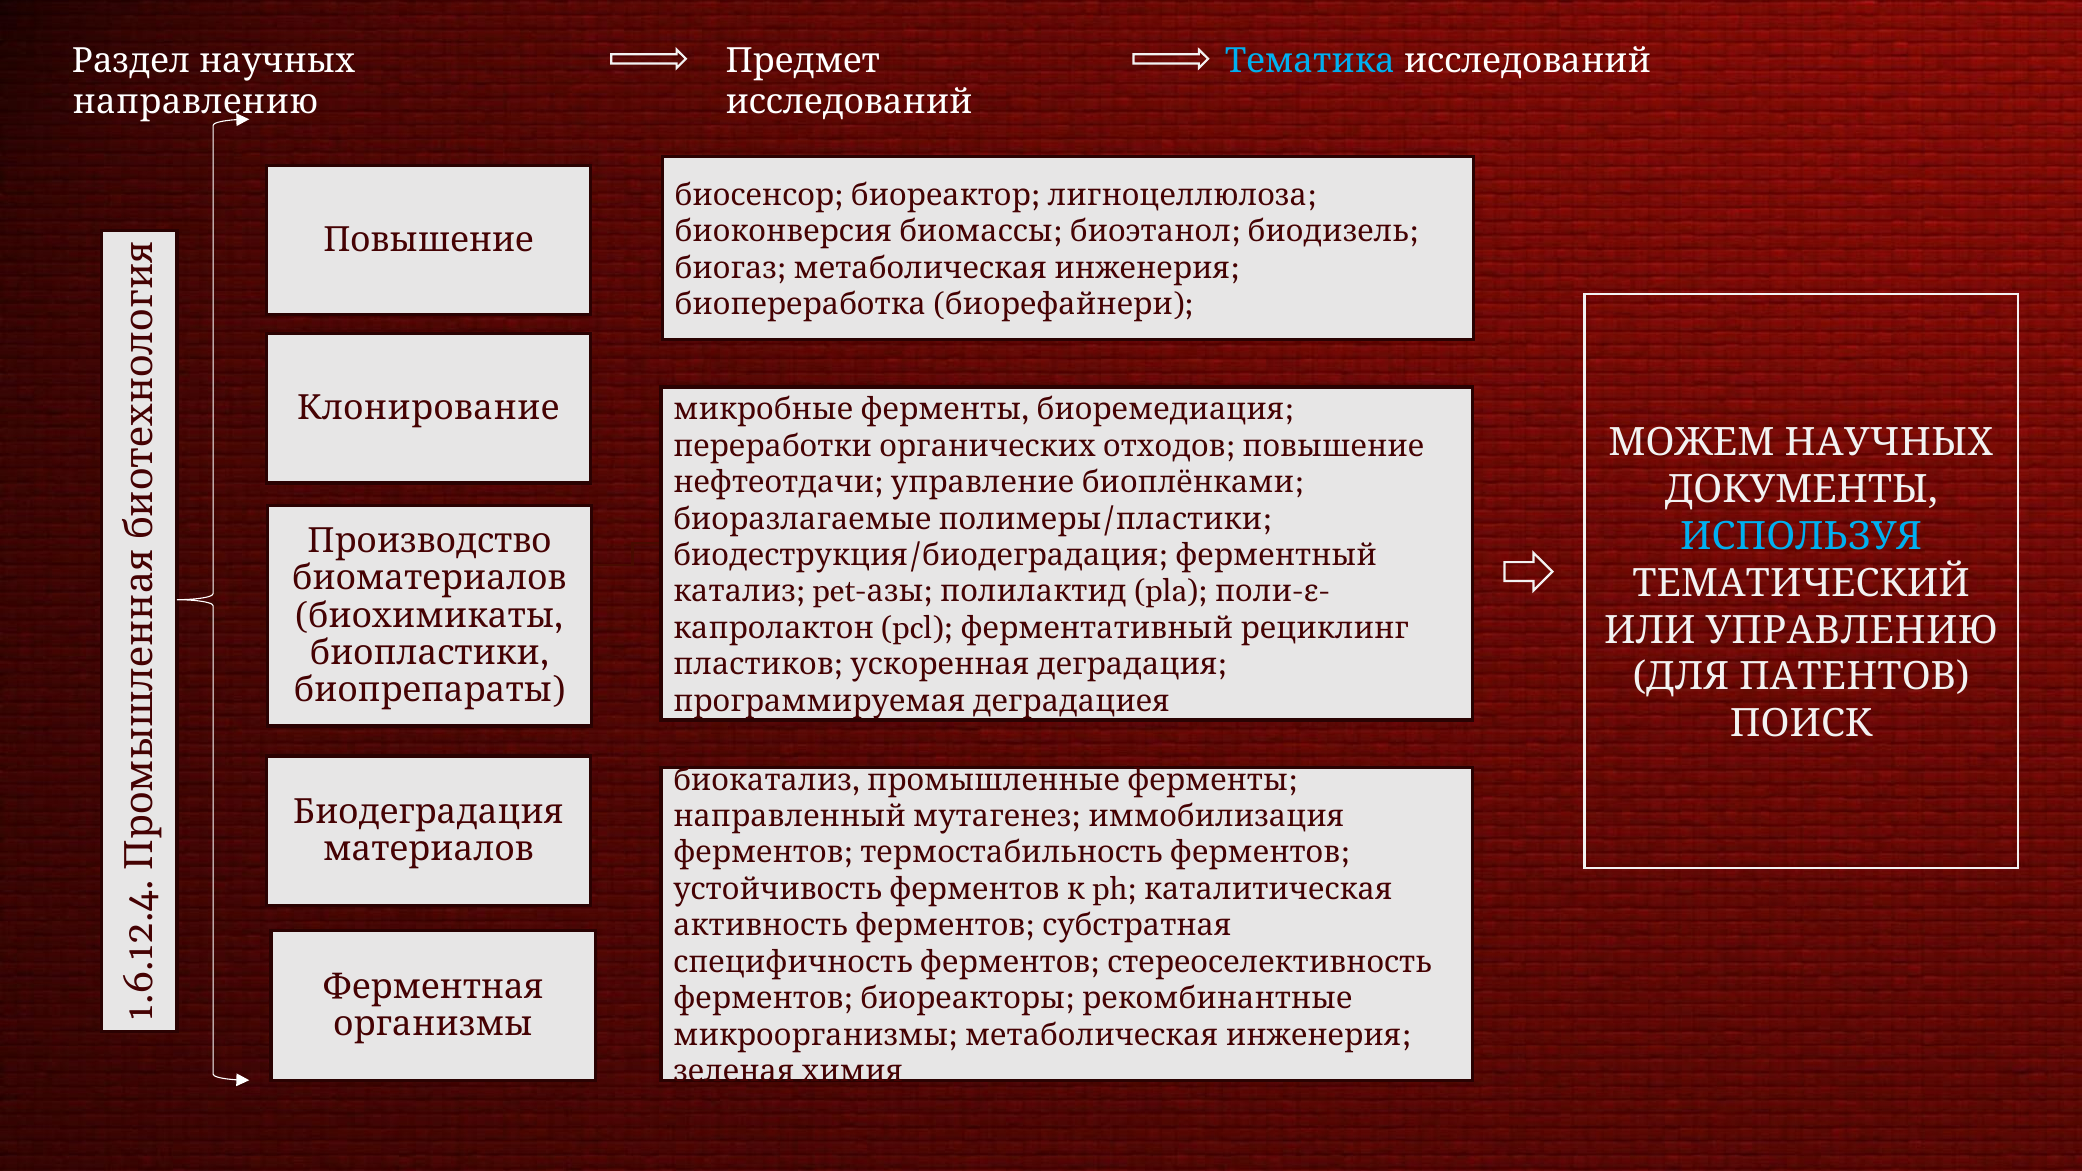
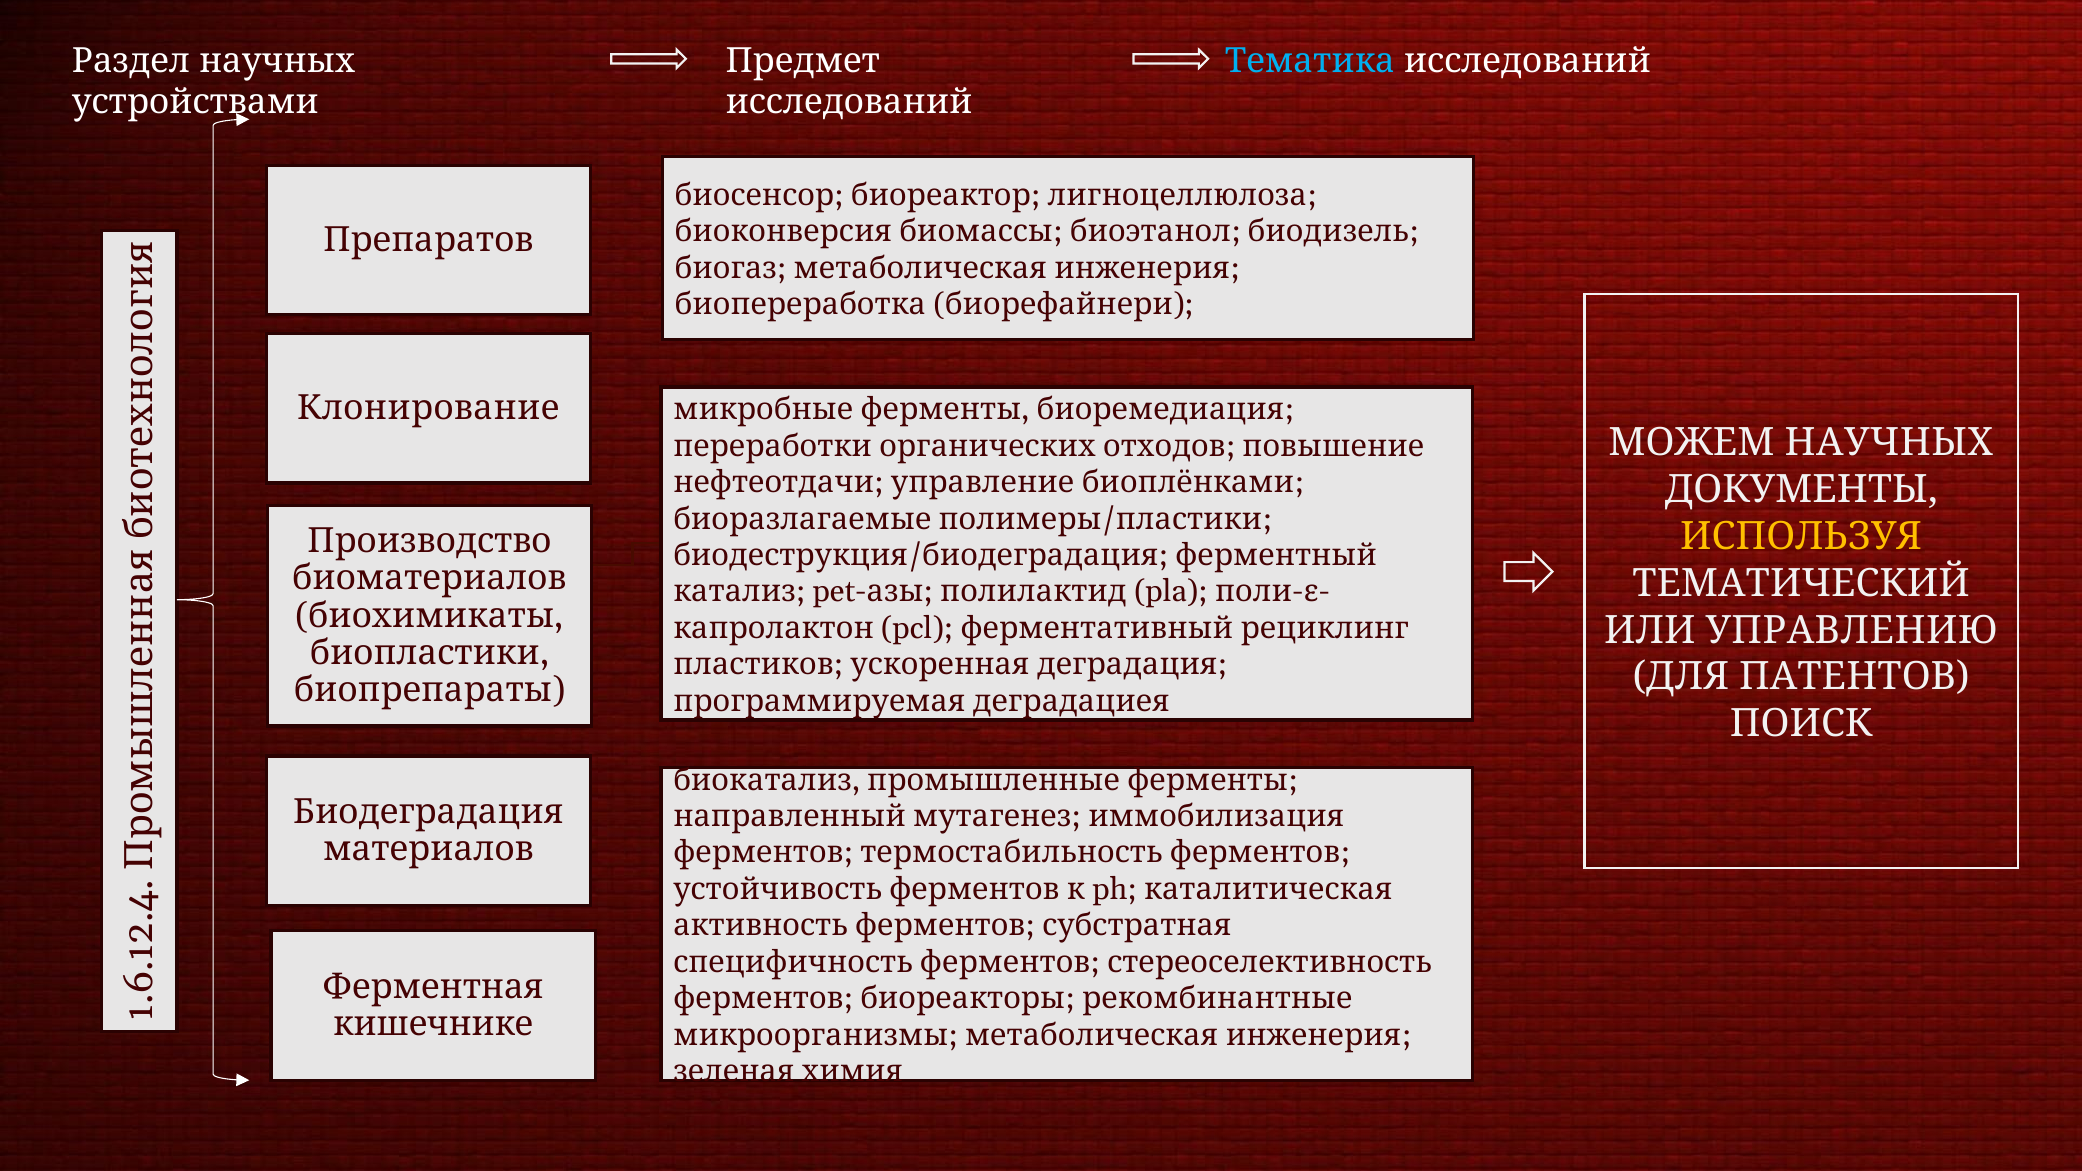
направлению: направлению -> устройствами
Повышение at (429, 240): Повышение -> Препаратов
ИСПОЛЬЗУЯ colour: light blue -> yellow
организмы: организмы -> кишечнике
